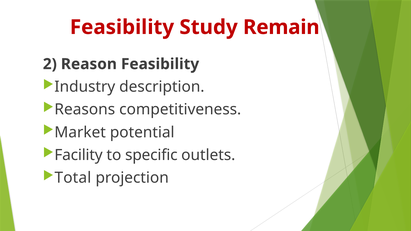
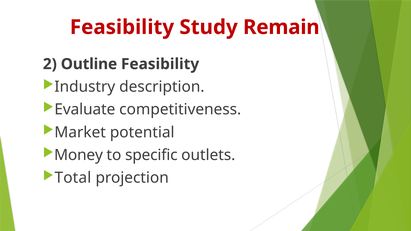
Reason: Reason -> Outline
Reasons: Reasons -> Evaluate
Facility: Facility -> Money
